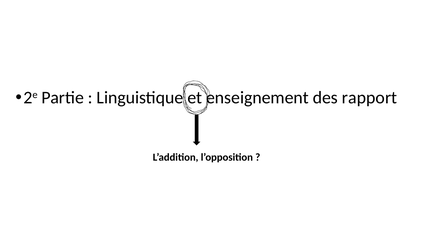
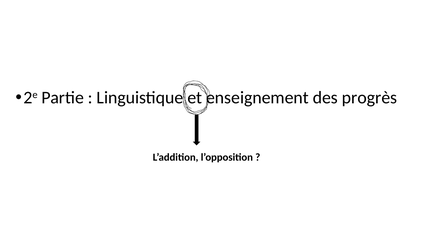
rapport: rapport -> progrès
